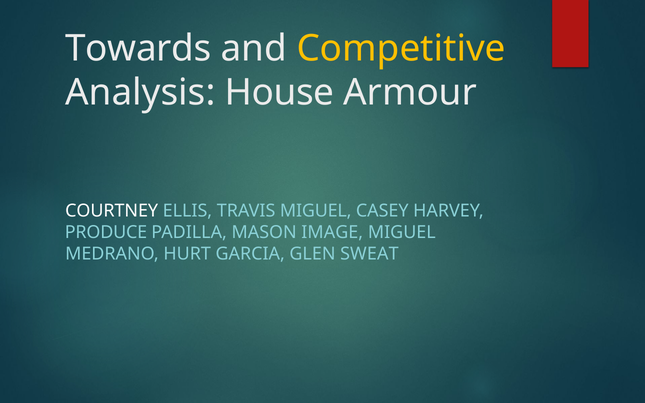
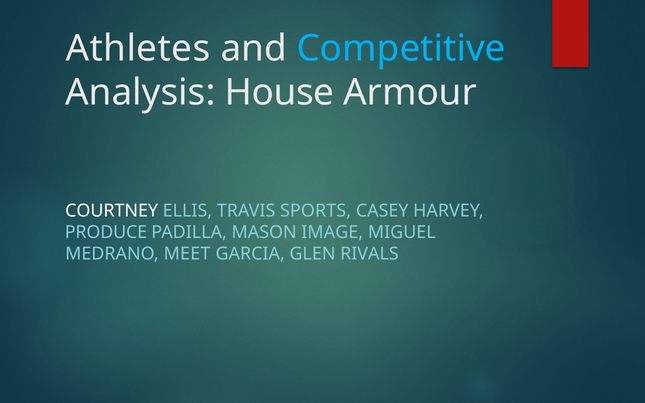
Towards: Towards -> Athletes
Competitive colour: yellow -> light blue
TRAVIS MIGUEL: MIGUEL -> SPORTS
HURT: HURT -> MEET
SWEAT: SWEAT -> RIVALS
